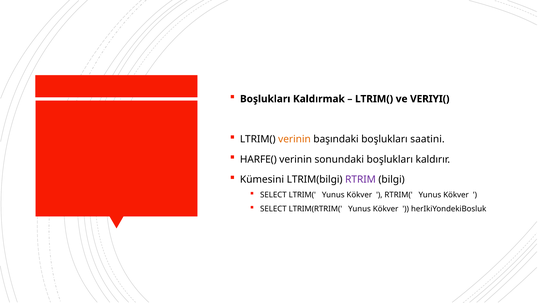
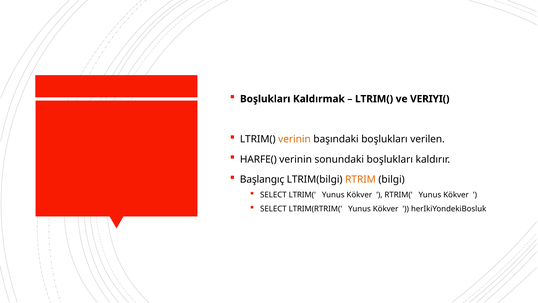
saatini: saatini -> verilen
Kümesini: Kümesini -> Başlangıç
RTRIM colour: purple -> orange
